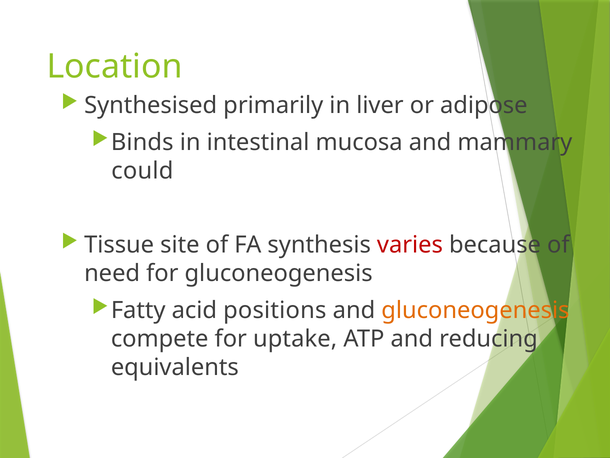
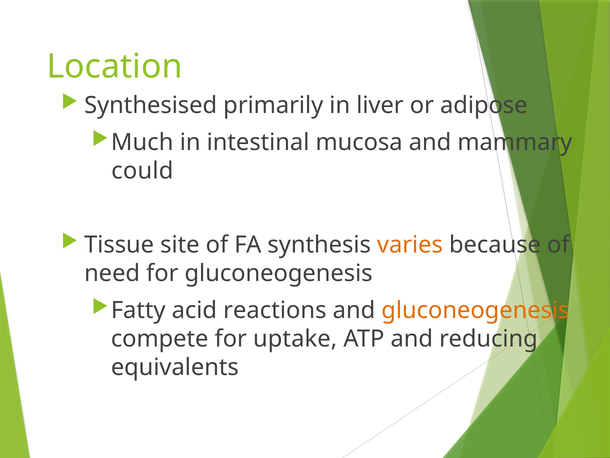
Binds: Binds -> Much
varies colour: red -> orange
positions: positions -> reactions
